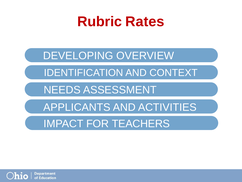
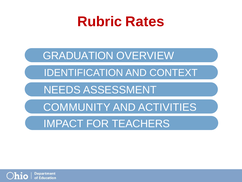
DEVELOPING: DEVELOPING -> GRADUATION
APPLICANTS: APPLICANTS -> COMMUNITY
